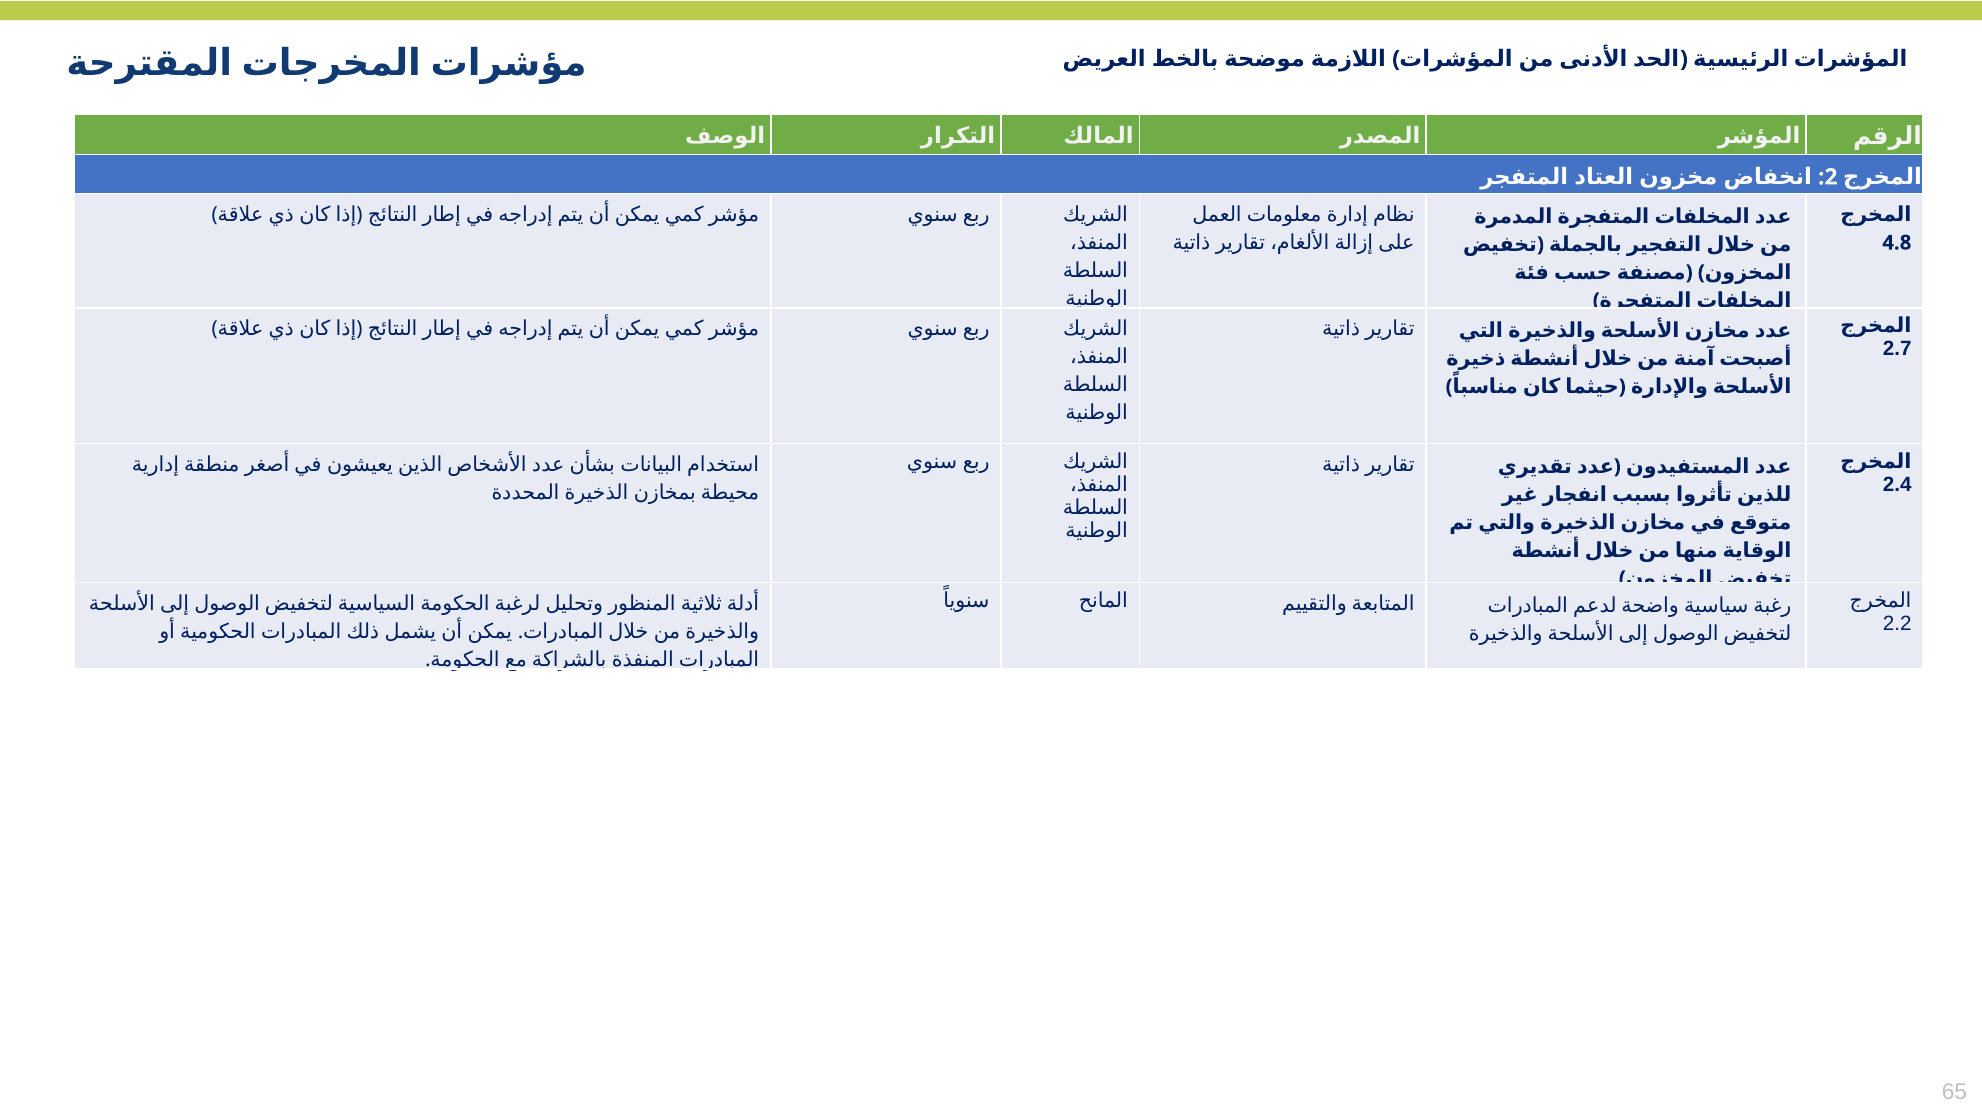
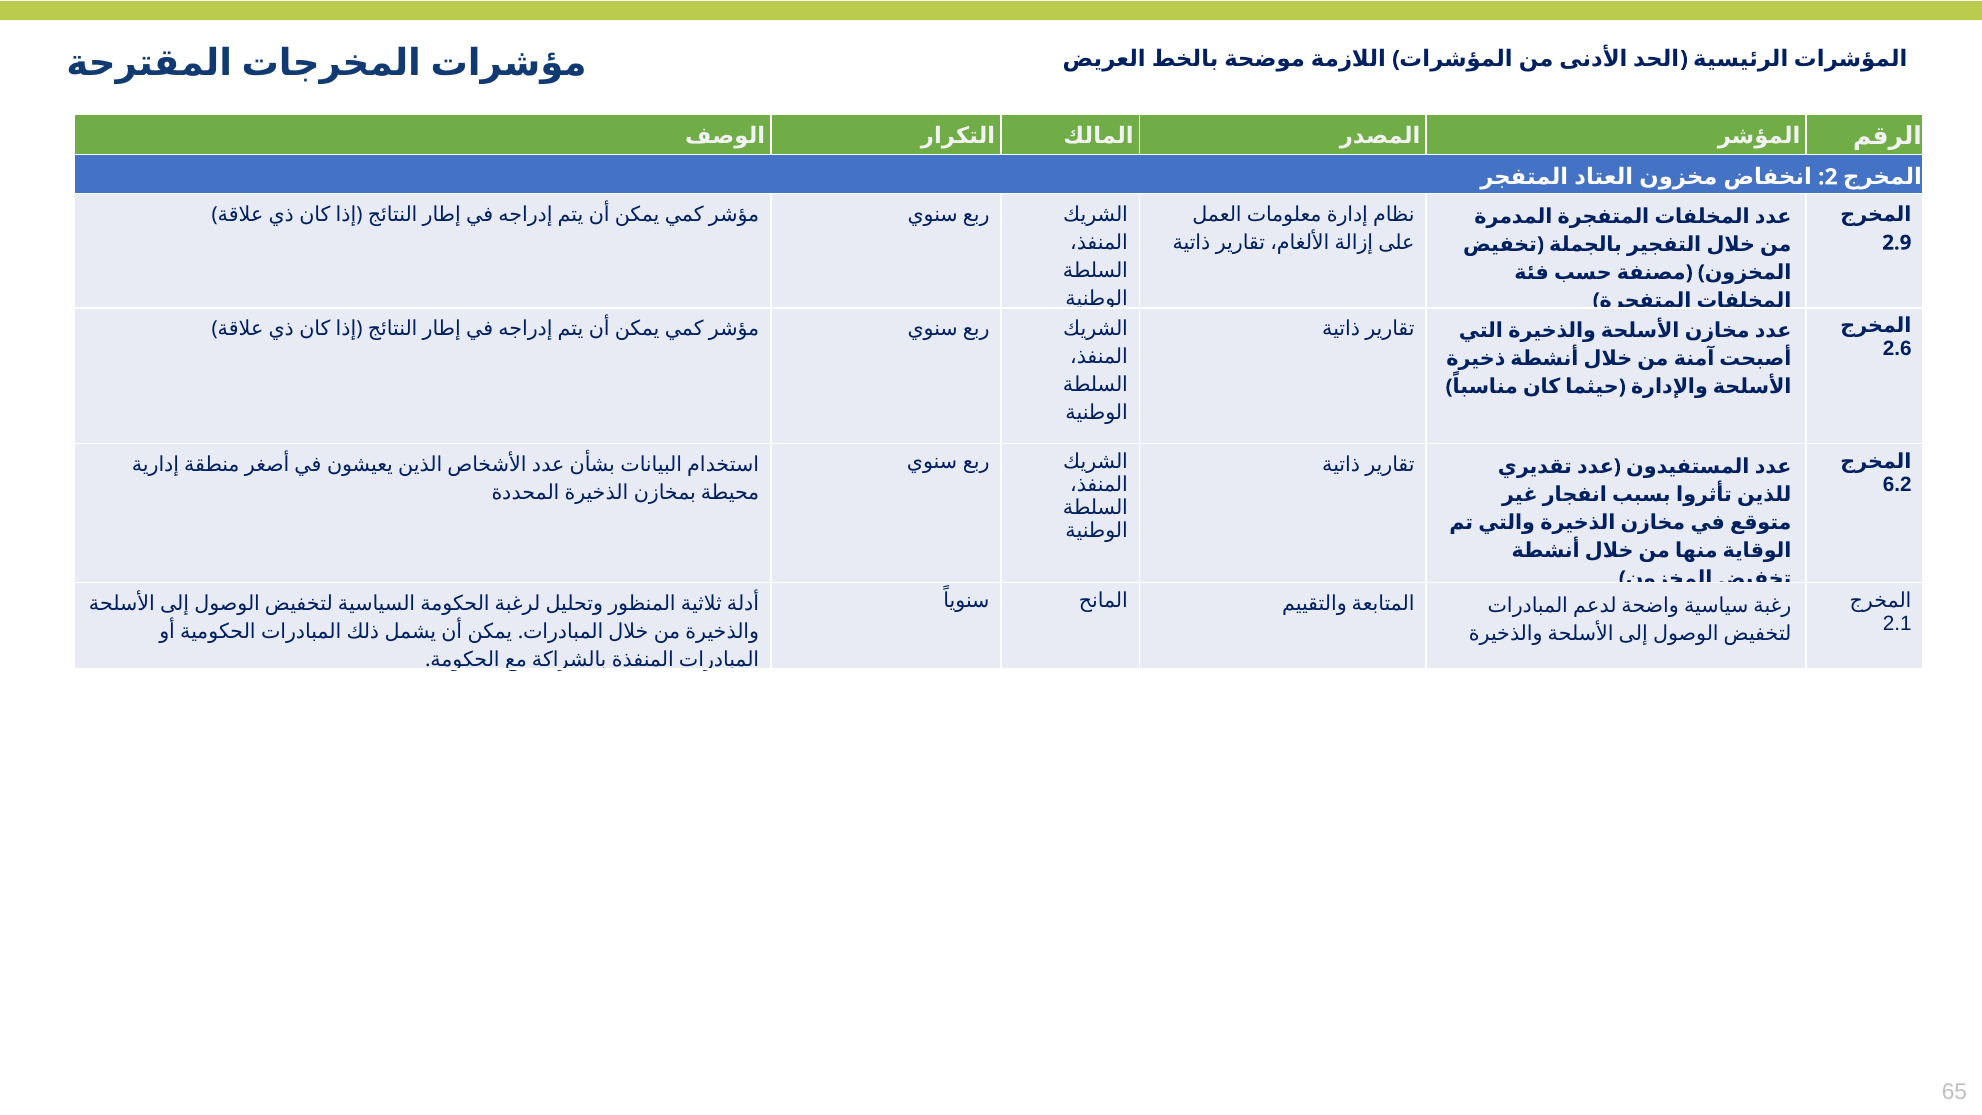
4.8: 4.8 -> 2.9
2.7: 2.7 -> 2.6
2.4: 2.4 -> 6.2
2.2: 2.2 -> 2.1
